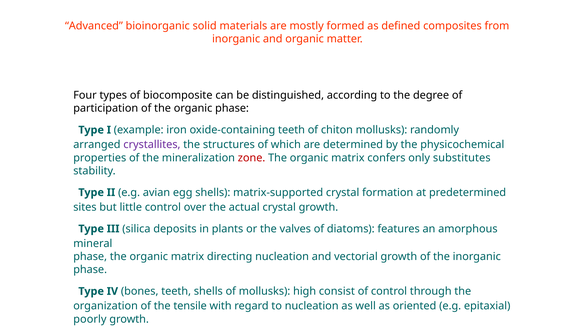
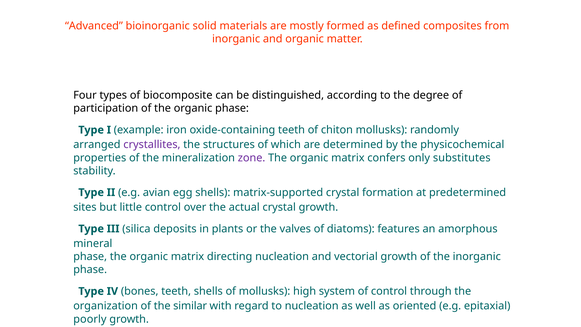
zone colour: red -> purple
consist: consist -> system
tensile: tensile -> similar
